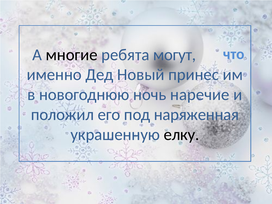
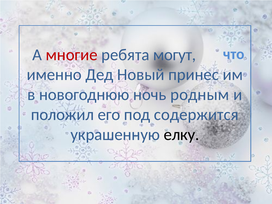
многие colour: black -> red
наречие: наречие -> родным
наряженная: наряженная -> содержится
